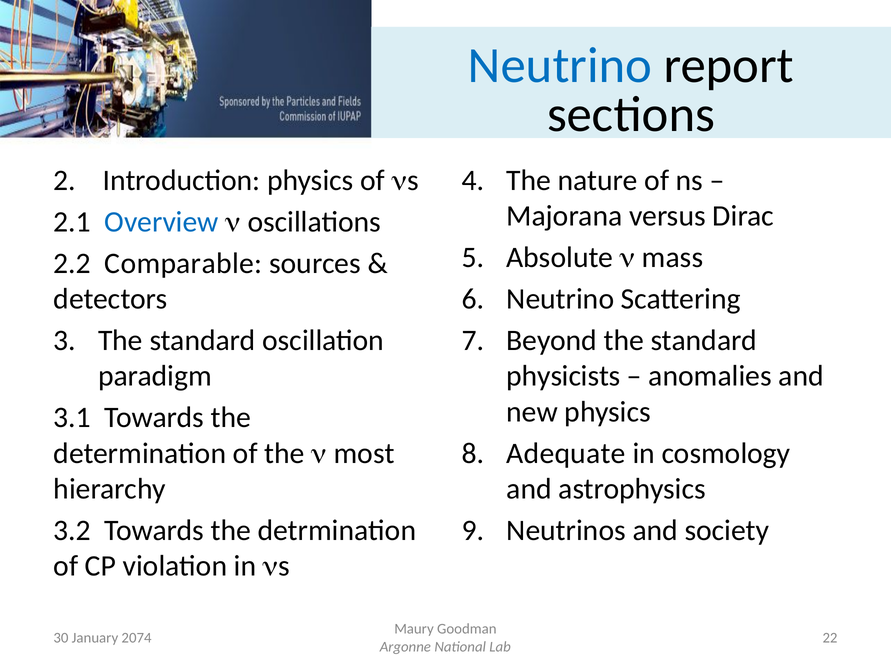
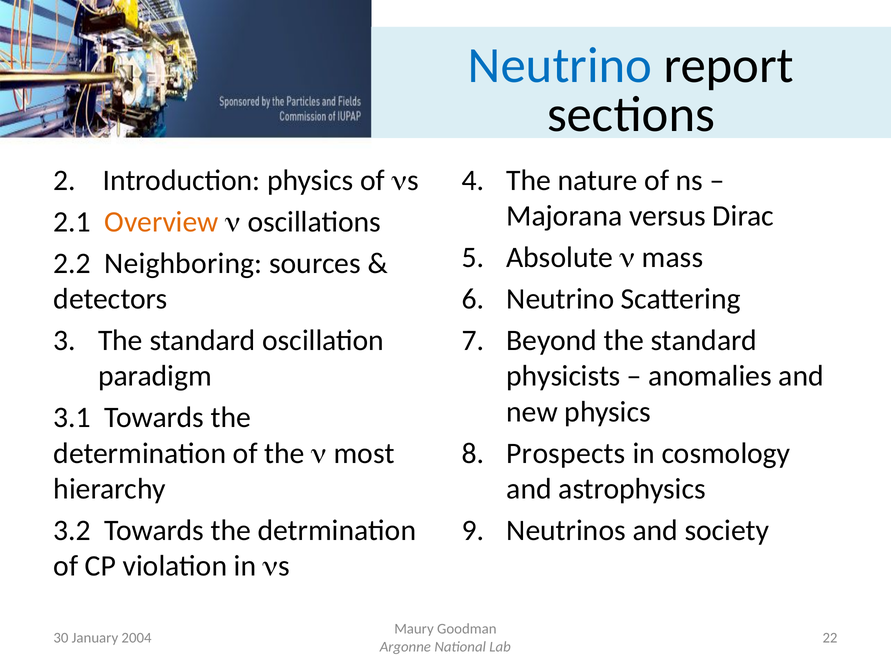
Overview colour: blue -> orange
Comparable: Comparable -> Neighboring
Adequate: Adequate -> Prospects
2074: 2074 -> 2004
